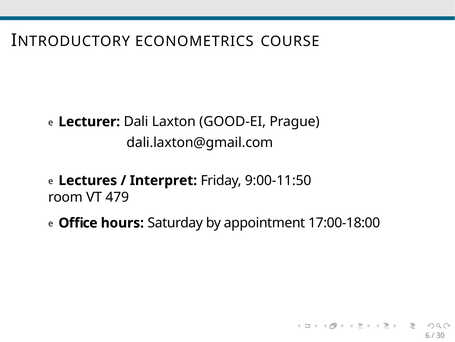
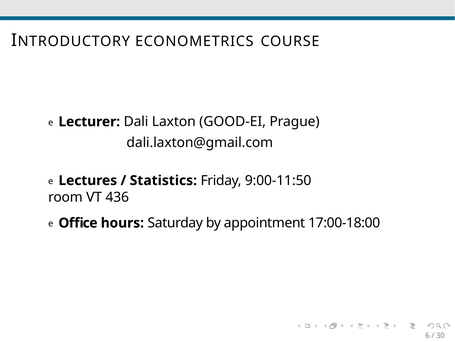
Interpret: Interpret -> Statistics
479: 479 -> 436
